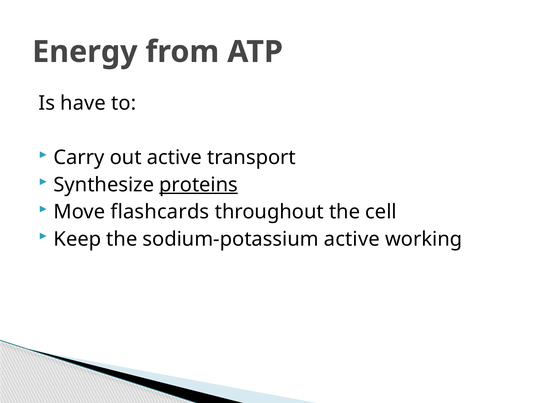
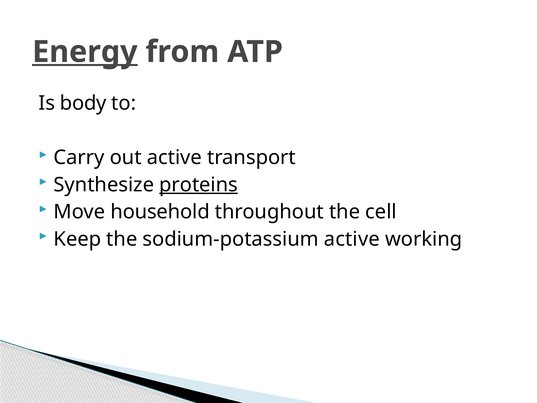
Energy underline: none -> present
have: have -> body
flashcards: flashcards -> household
